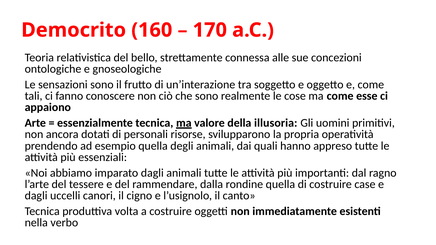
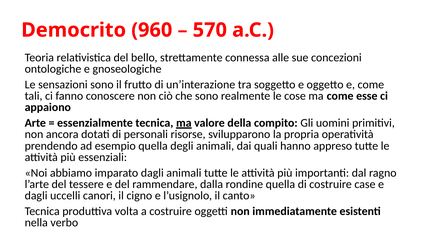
160: 160 -> 960
170: 170 -> 570
illusoria: illusoria -> compito
